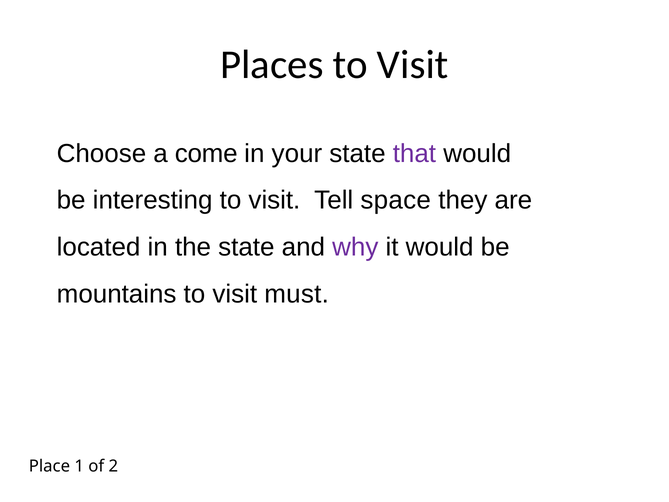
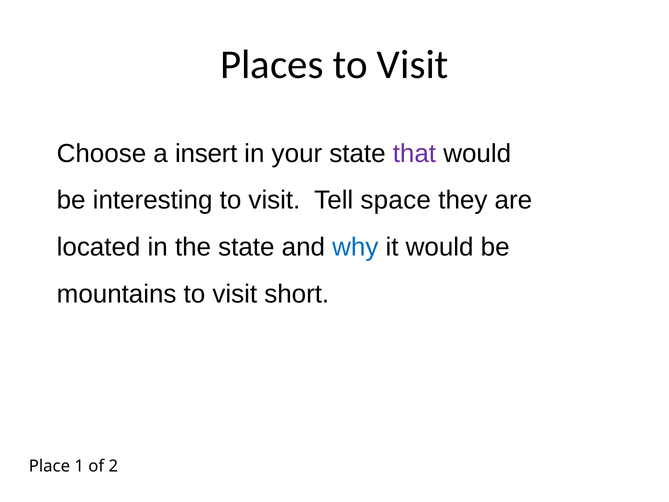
come: come -> insert
why colour: purple -> blue
must: must -> short
